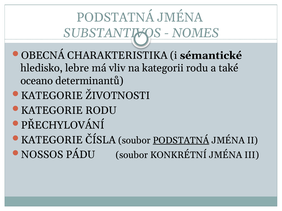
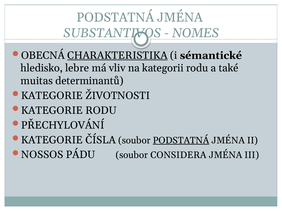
CHARAKTERISTIKA underline: none -> present
oceano: oceano -> muitas
KONKRÉTNÍ: KONKRÉTNÍ -> CONSIDERA
